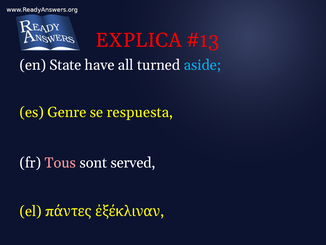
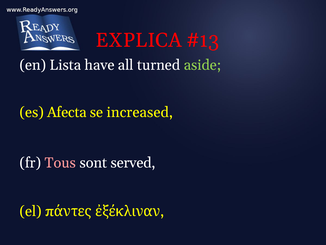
State: State -> Lista
aside colour: light blue -> light green
Genre: Genre -> Afecta
respuesta: respuesta -> increased
